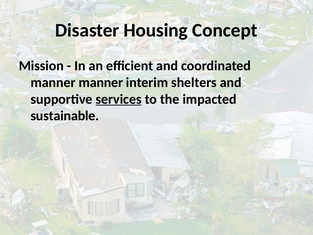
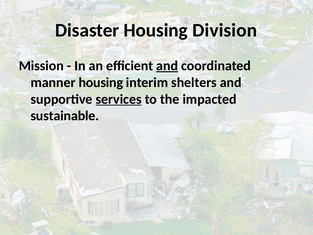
Concept: Concept -> Division
and at (167, 66) underline: none -> present
manner manner: manner -> housing
